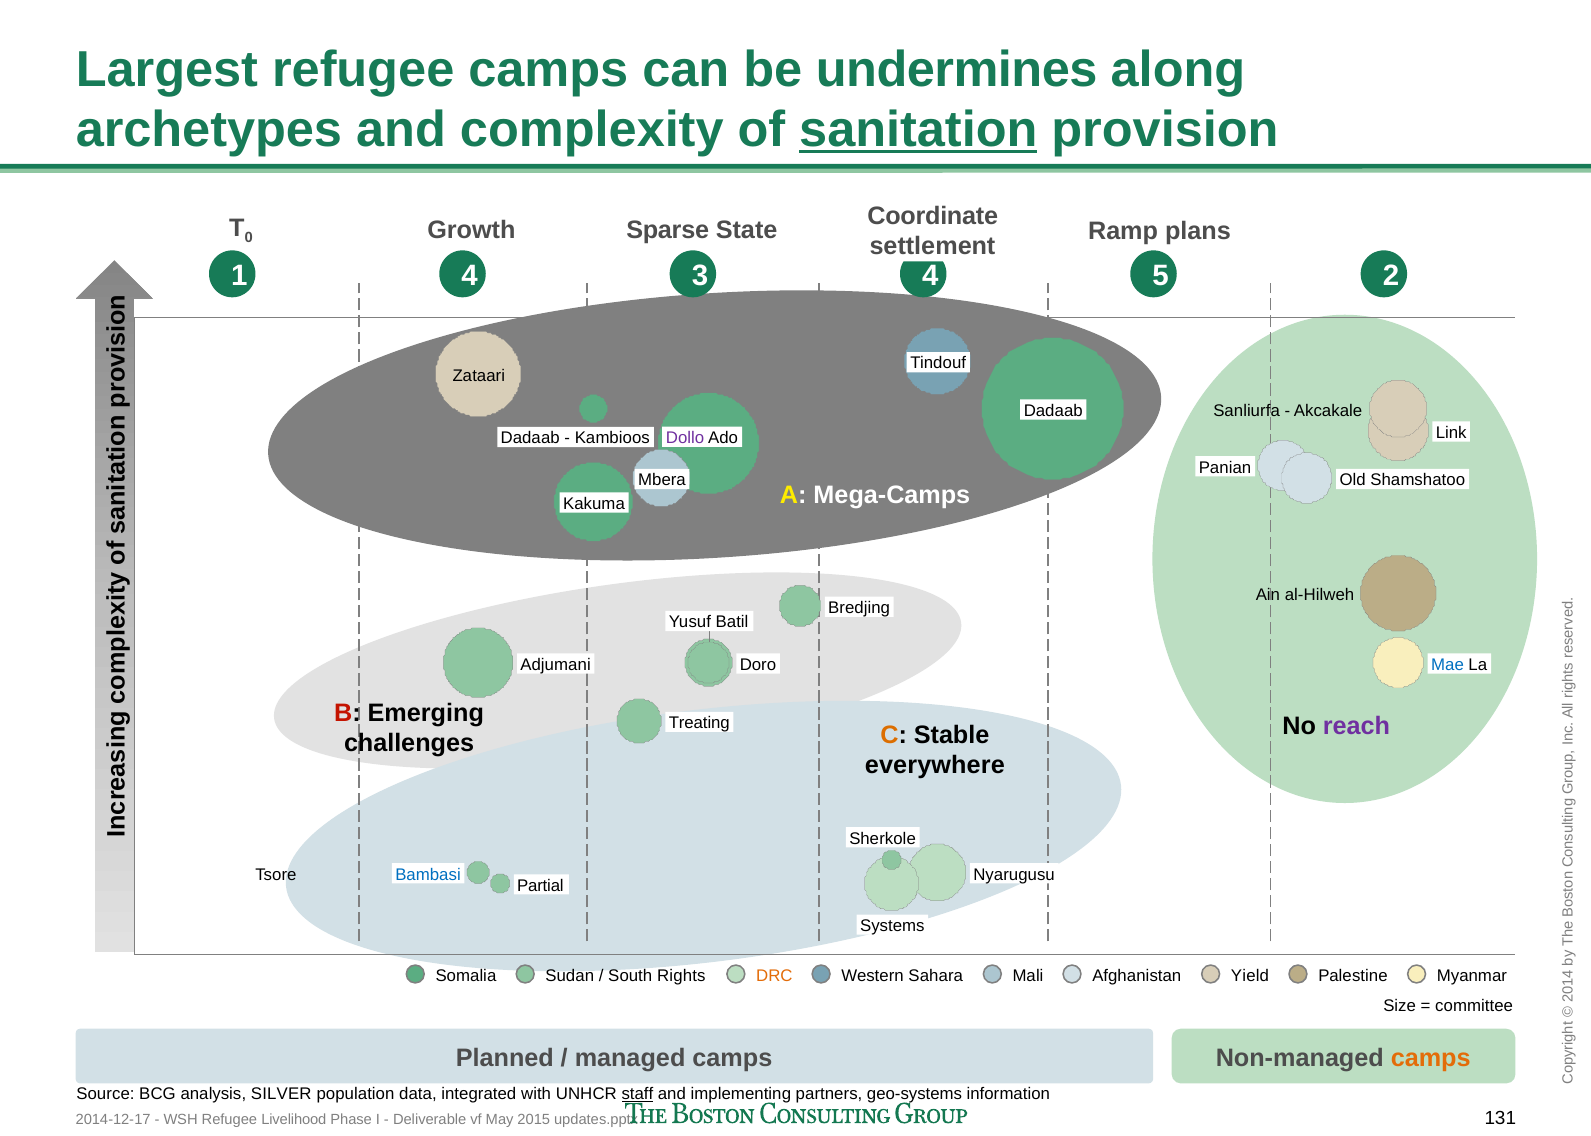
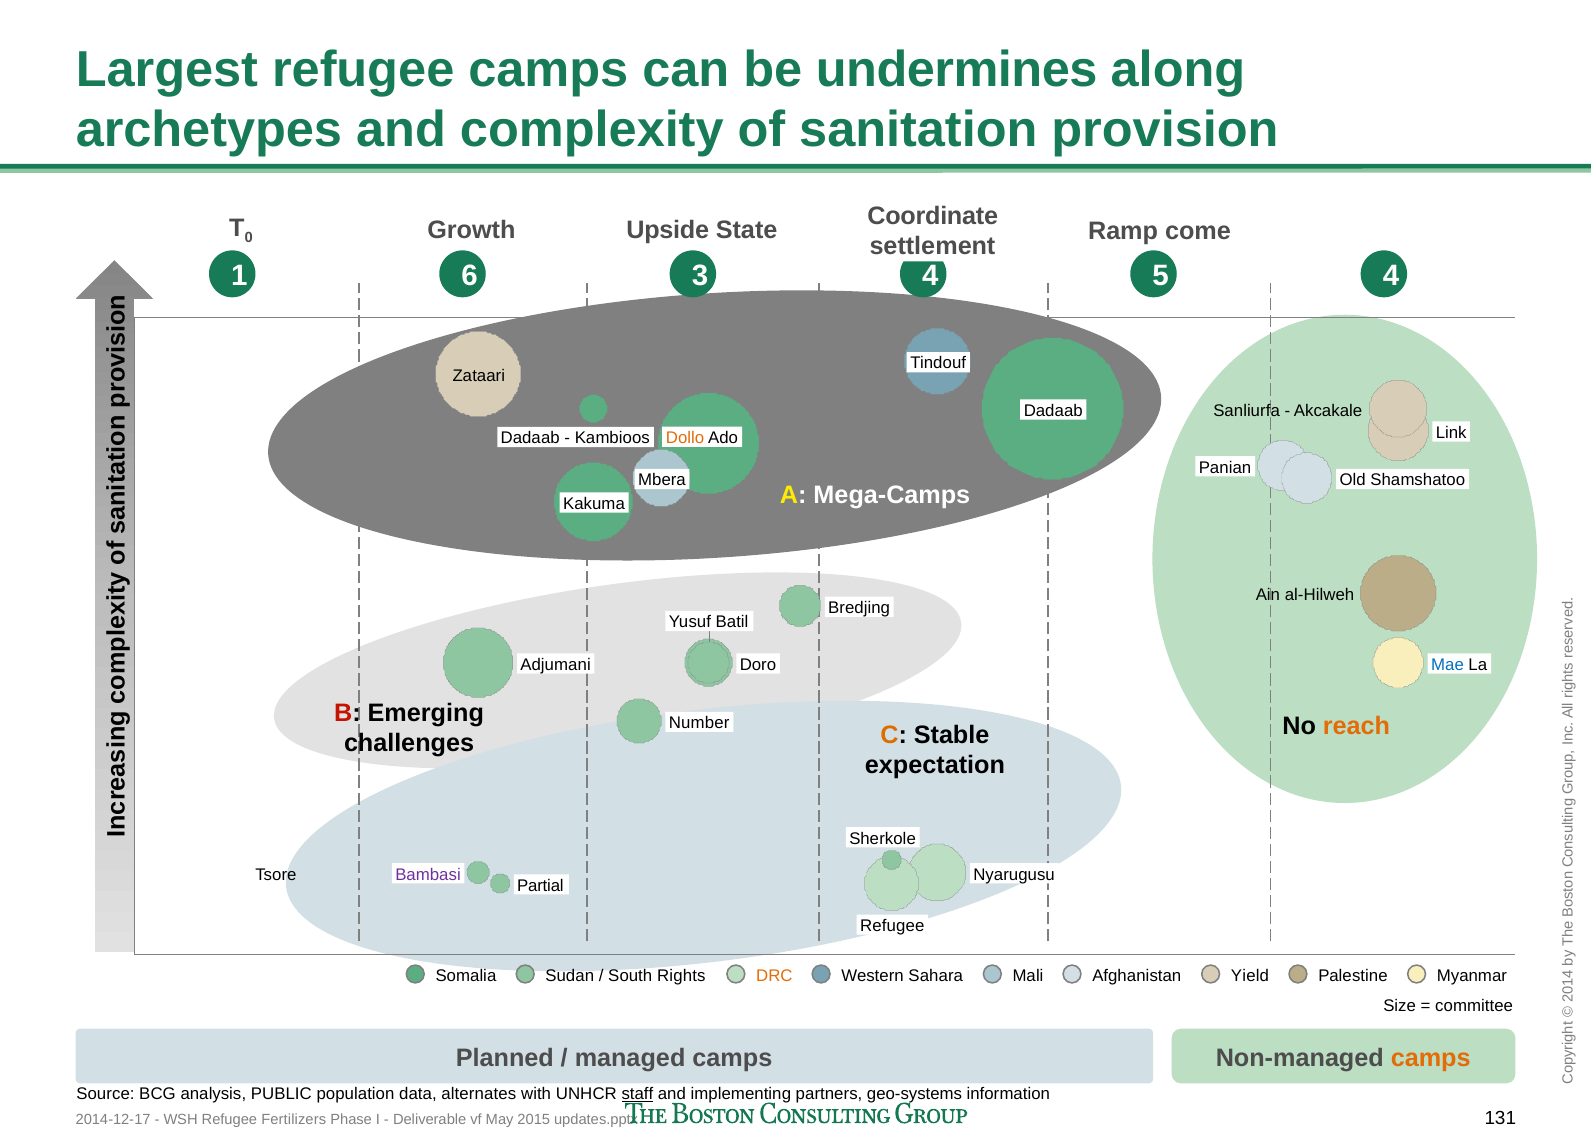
sanitation underline: present -> none
Sparse: Sparse -> Upside
plans: plans -> come
4 at (470, 276): 4 -> 6
3 2: 2 -> 4
Dollo colour: purple -> orange
reach colour: purple -> orange
Treating: Treating -> Number
everywhere: everywhere -> expectation
Bambasi colour: blue -> purple
Systems at (892, 926): Systems -> Refugee
SILVER: SILVER -> PUBLIC
integrated: integrated -> alternates
Livelihood: Livelihood -> Fertilizers
